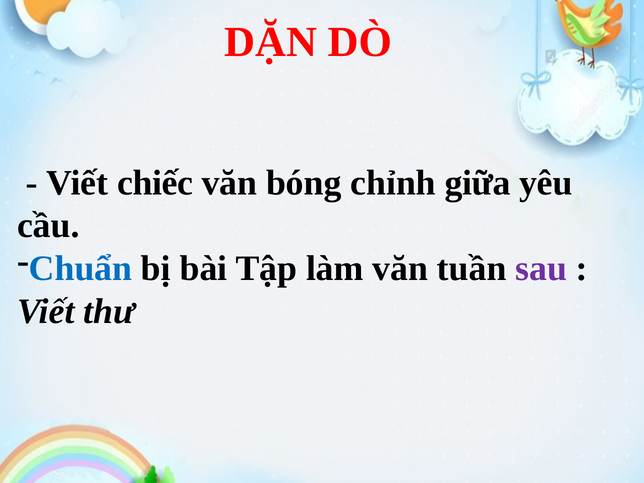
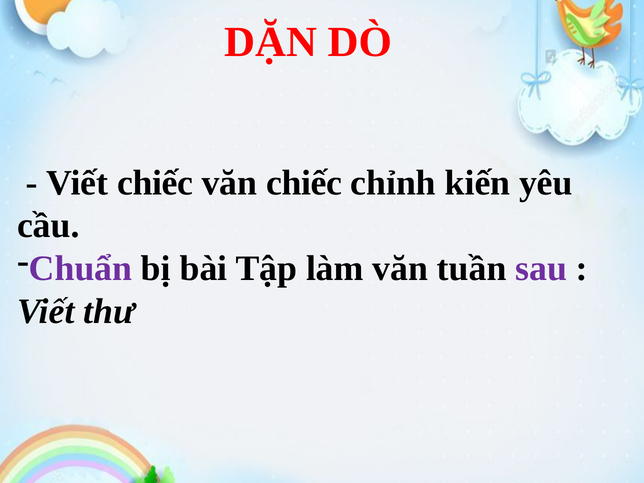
văn bóng: bóng -> chiếc
giữa: giữa -> kiến
Chuẩn colour: blue -> purple
